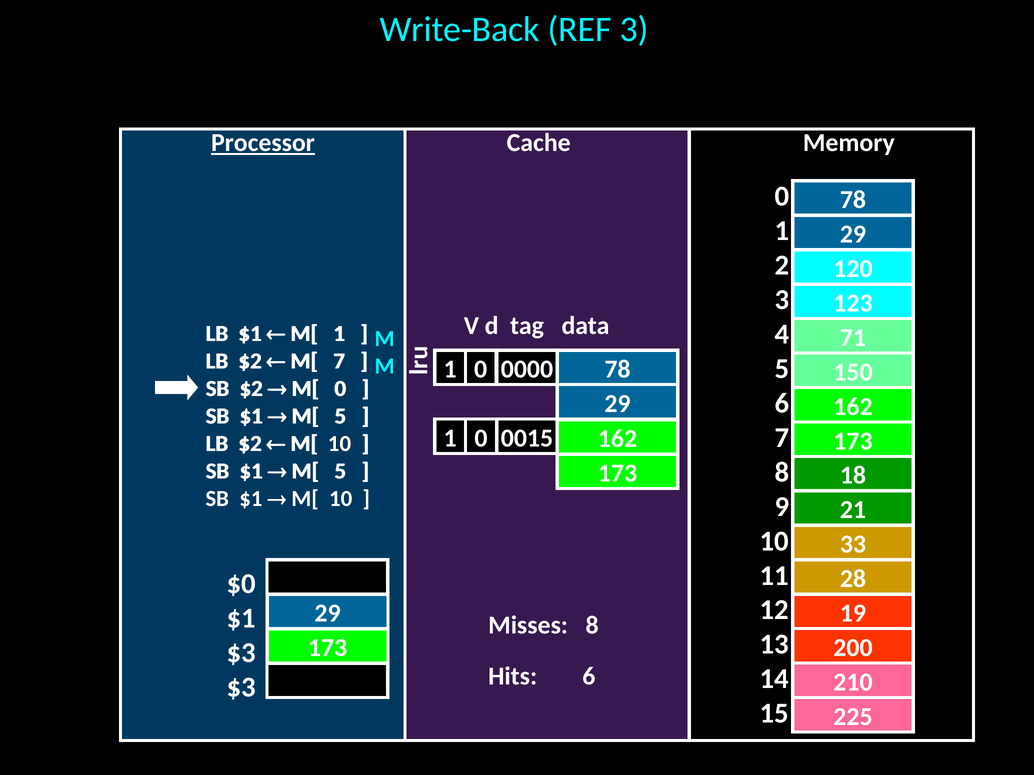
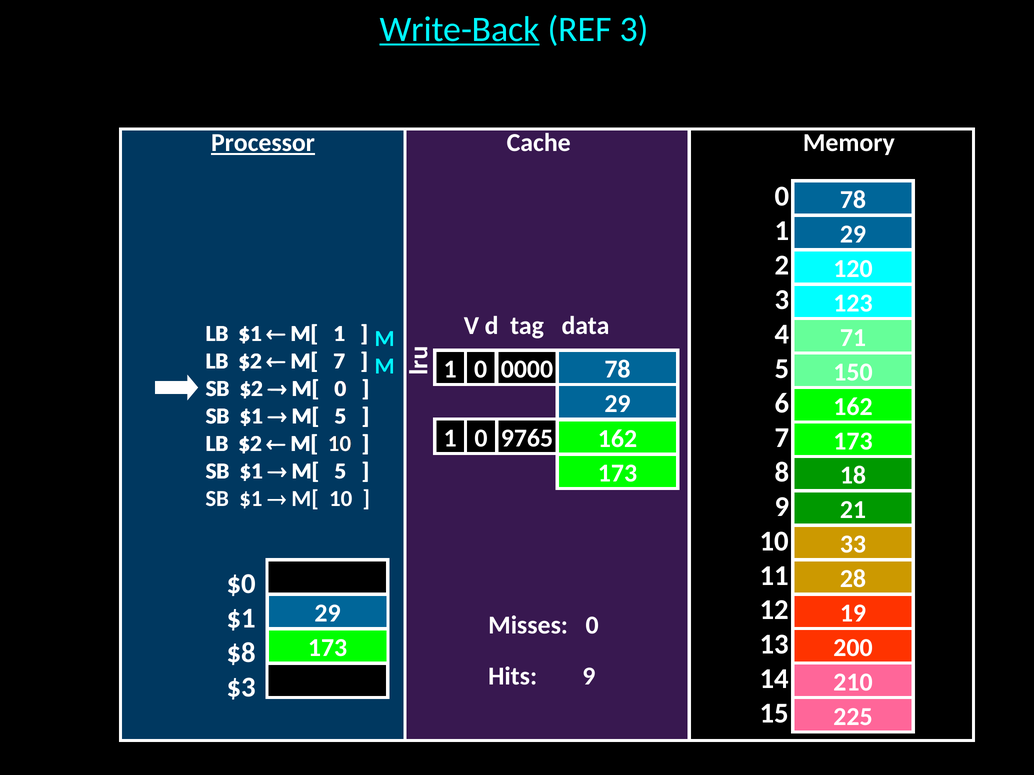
Write-Back underline: none -> present
0015: 0015 -> 9765
Misses 8: 8 -> 0
$3 at (241, 653): $3 -> $8
Hits 6: 6 -> 9
